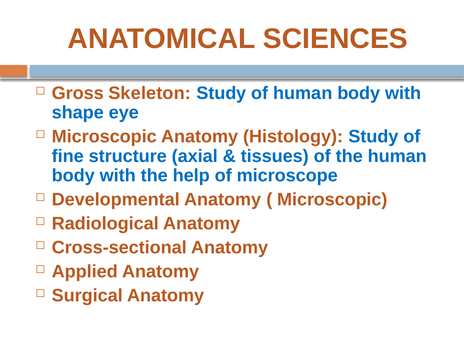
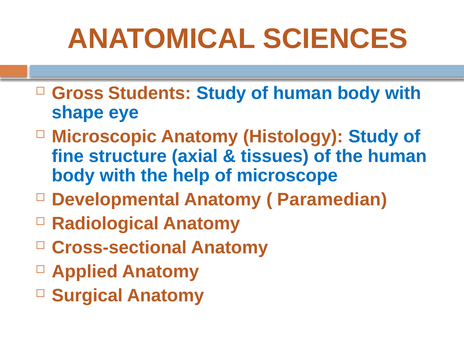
Skeleton: Skeleton -> Students
Microscopic at (332, 200): Microscopic -> Paramedian
